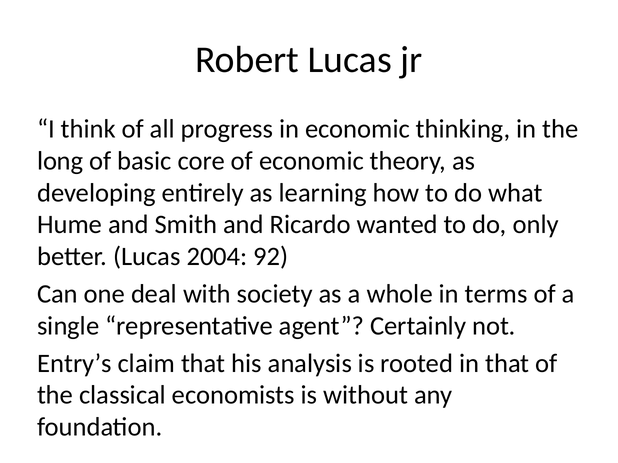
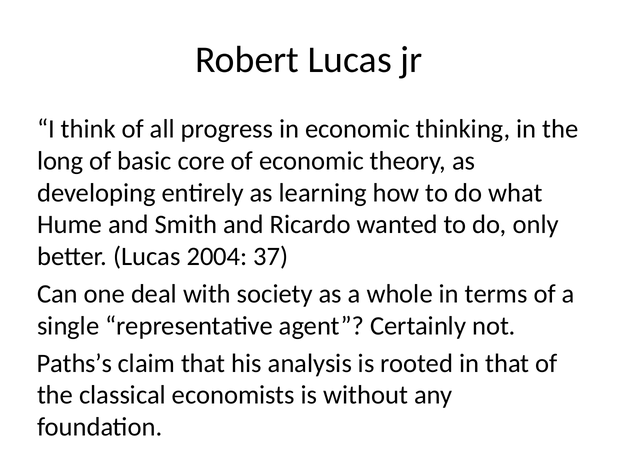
92: 92 -> 37
Entry’s: Entry’s -> Paths’s
